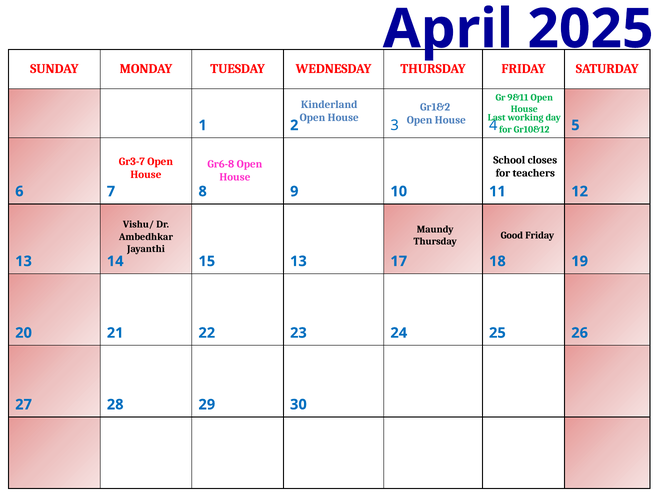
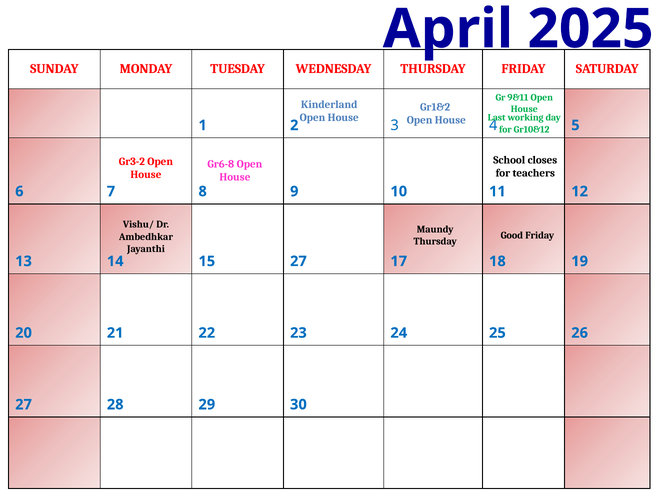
Gr3-7: Gr3-7 -> Gr3-2
15 13: 13 -> 27
